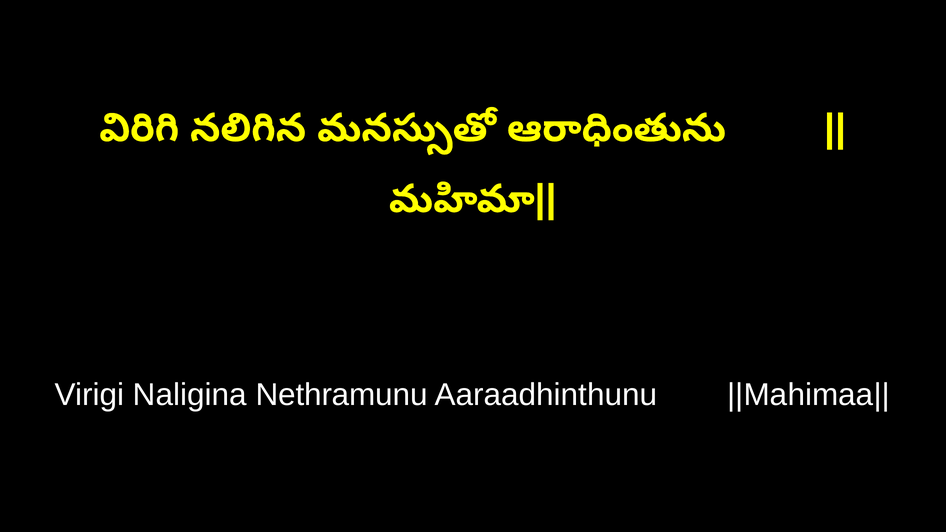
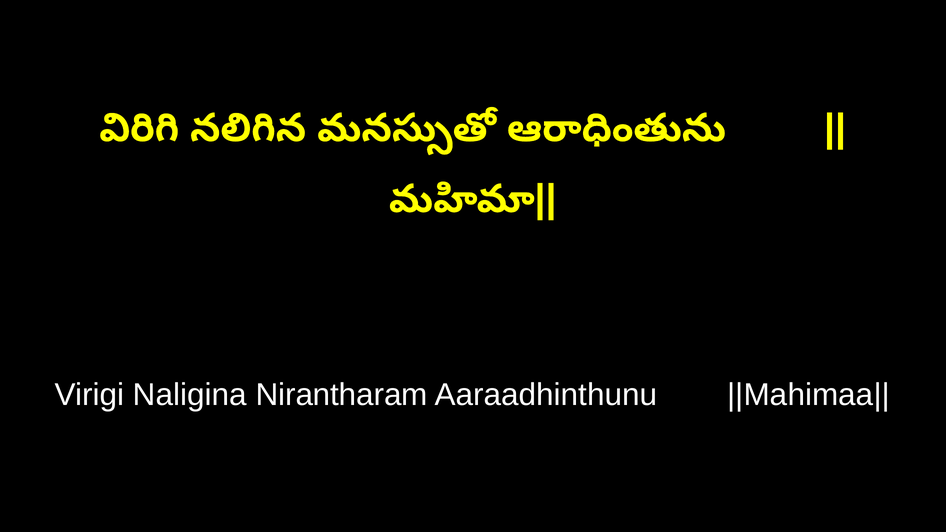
Nethramunu: Nethramunu -> Nirantharam
